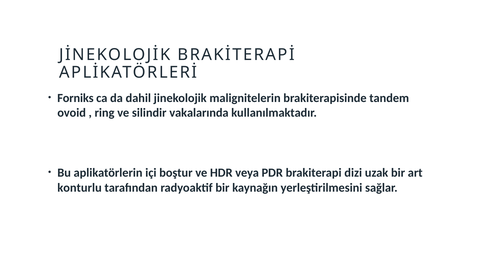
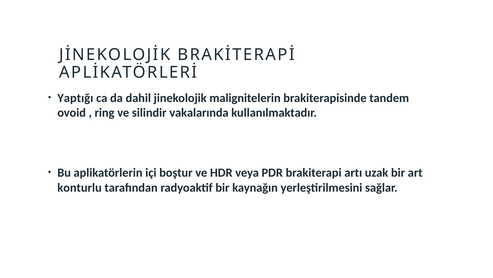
Forniks: Forniks -> Yaptığı
dizi: dizi -> artı
